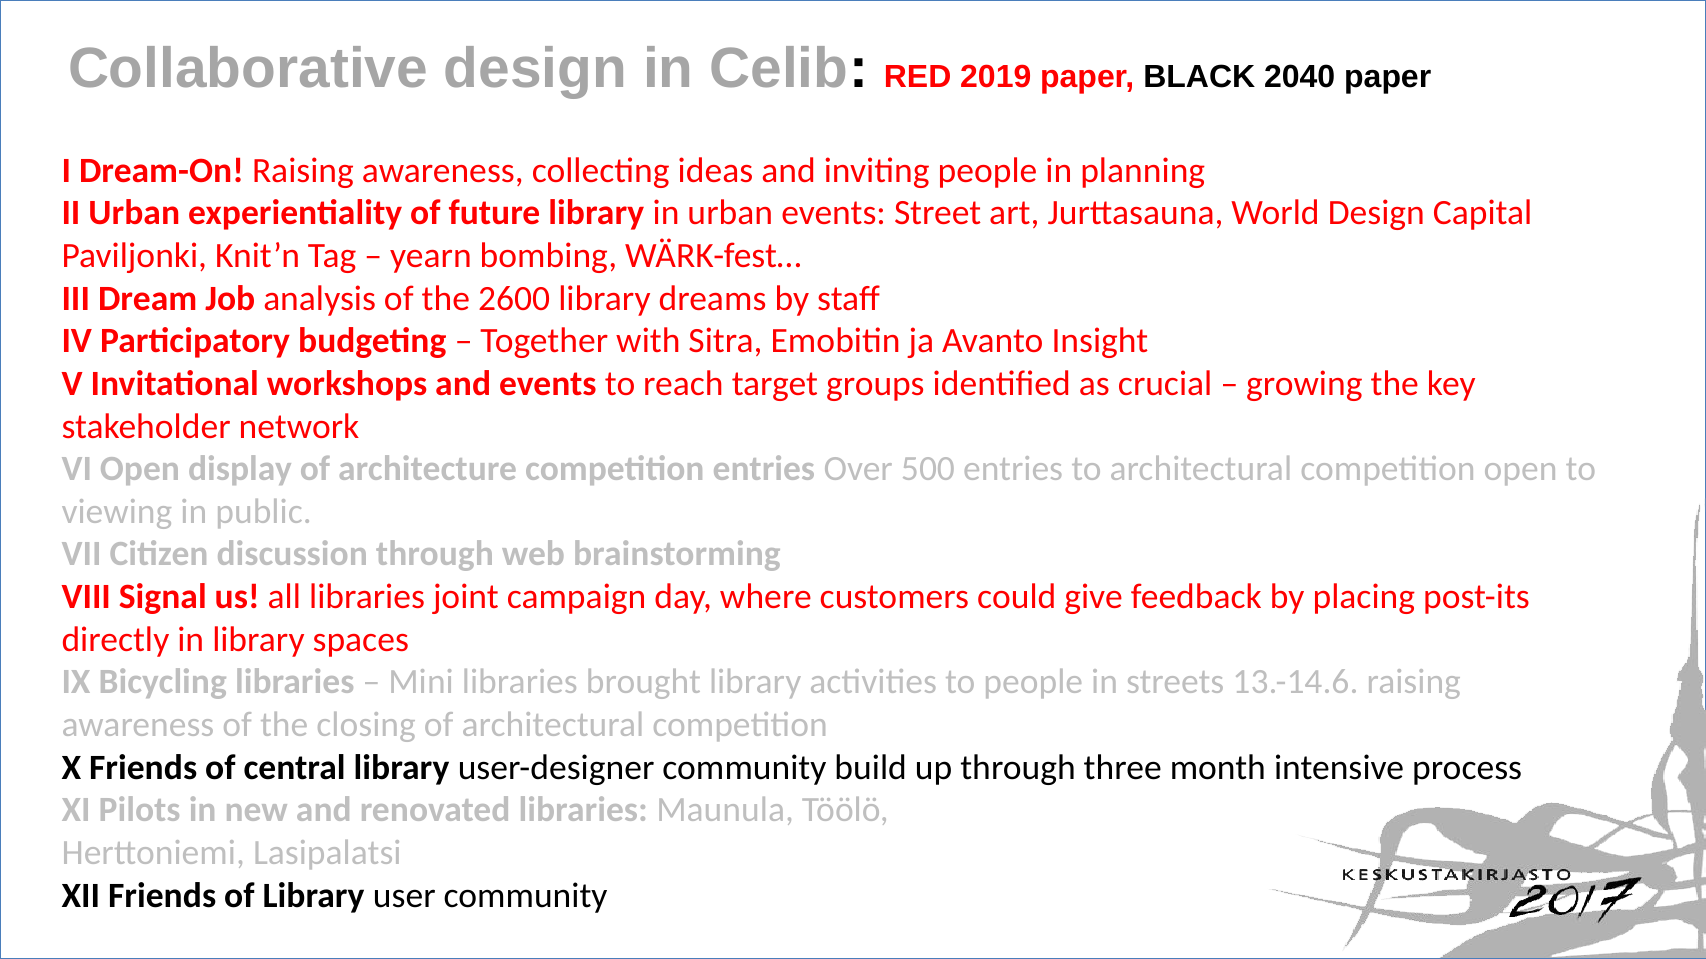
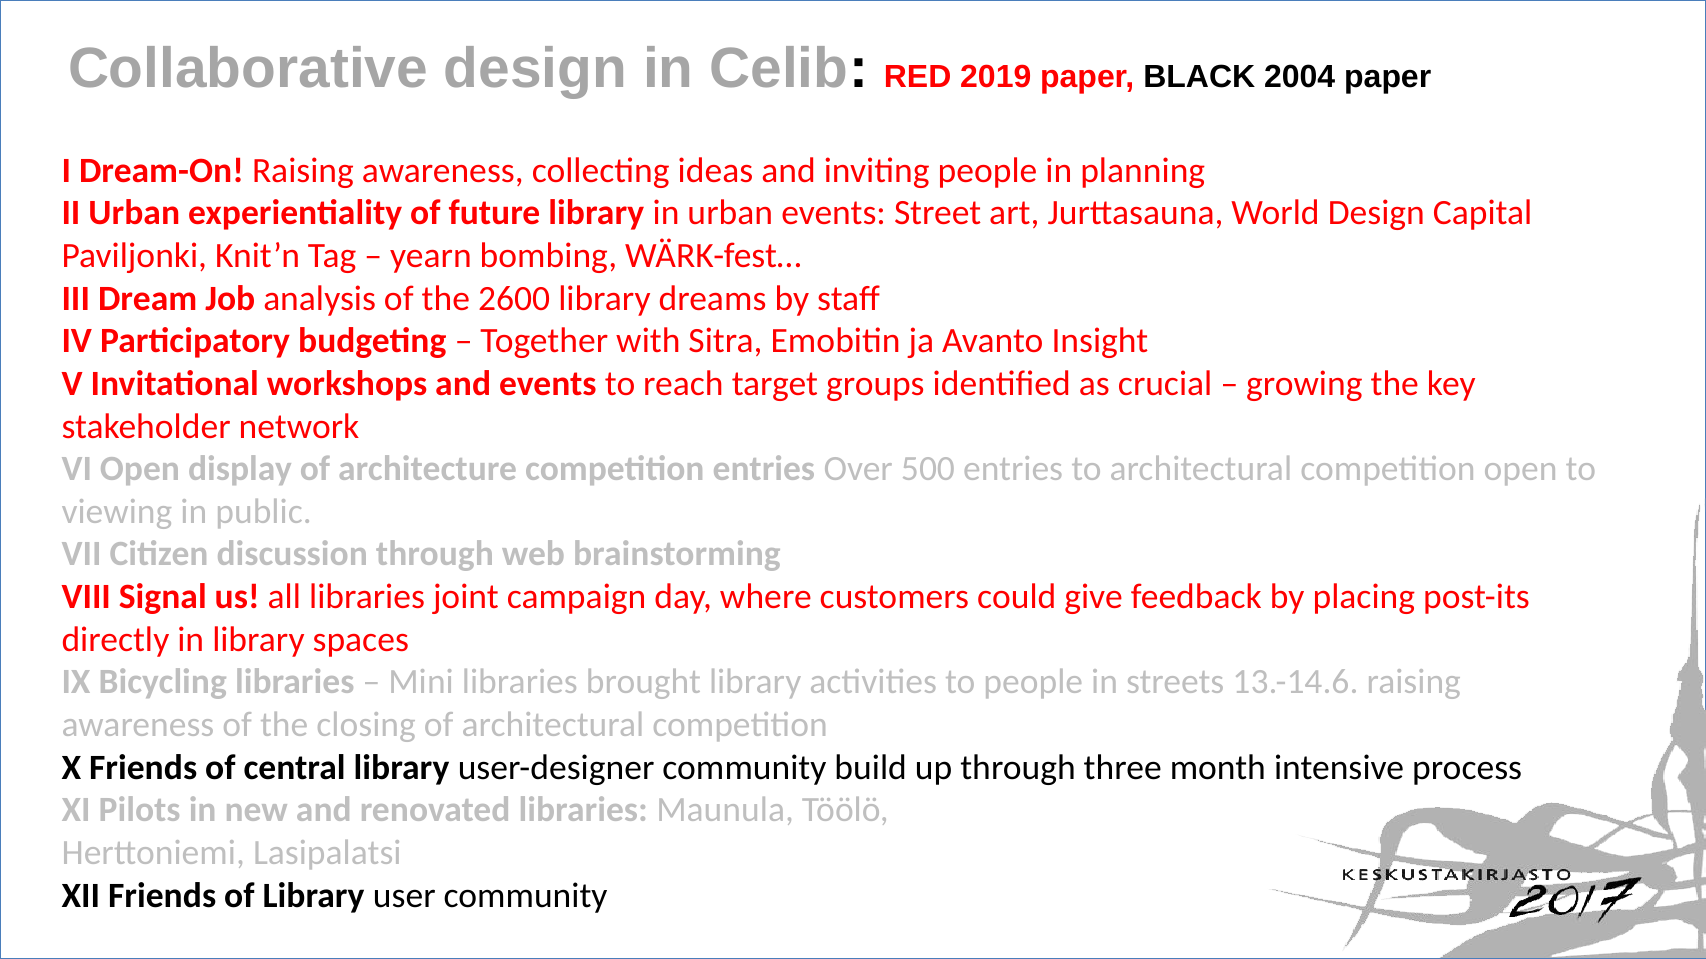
2040: 2040 -> 2004
